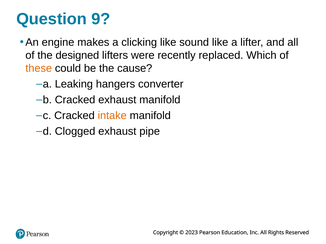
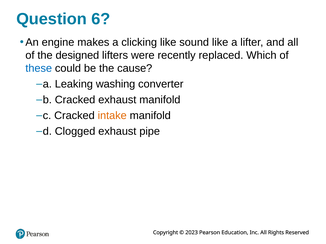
9: 9 -> 6
these colour: orange -> blue
hangers: hangers -> washing
